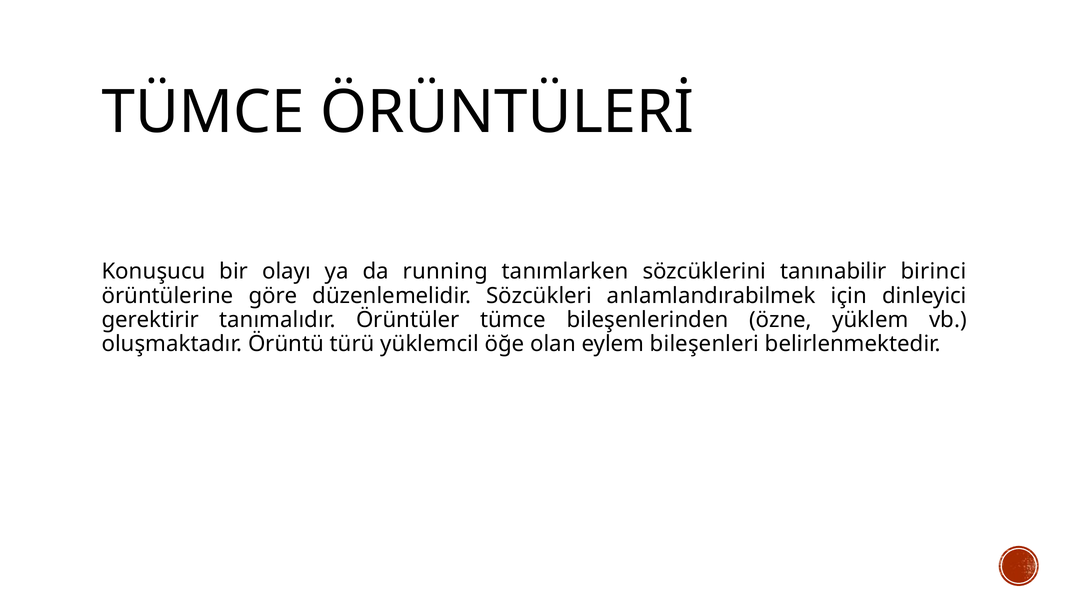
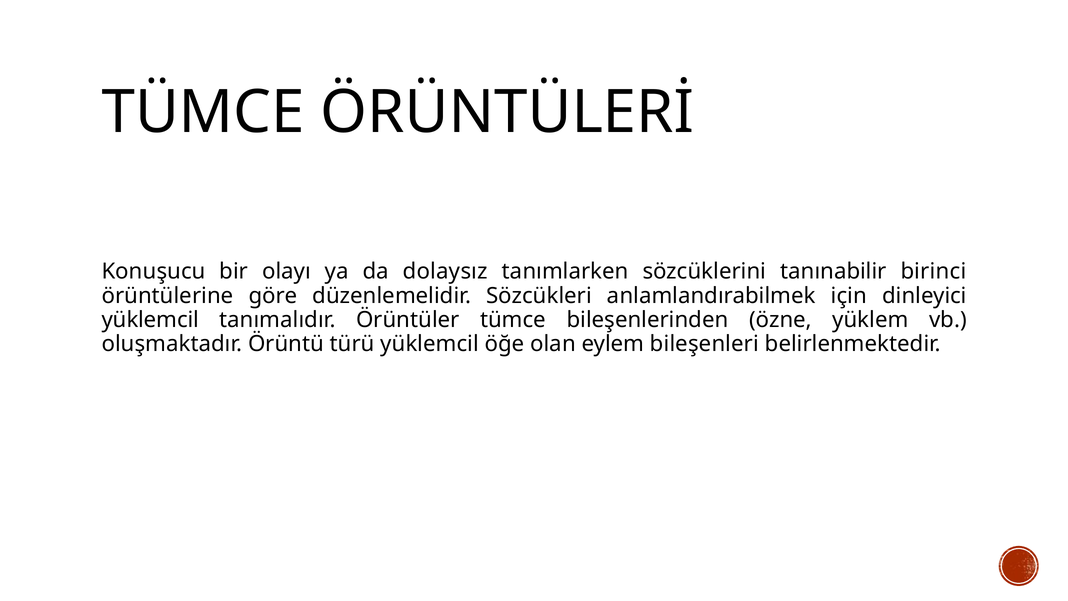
running: running -> dolaysız
gerektirir at (150, 320): gerektirir -> yüklemcil
